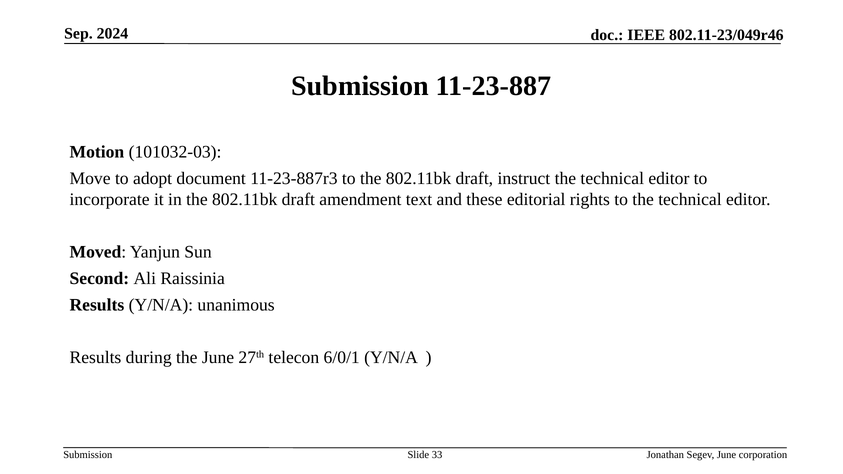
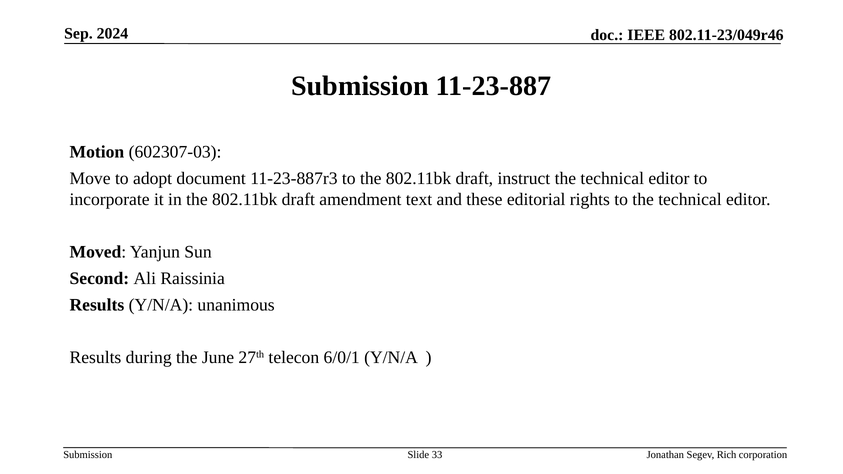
101032-03: 101032-03 -> 602307-03
Segev June: June -> Rich
